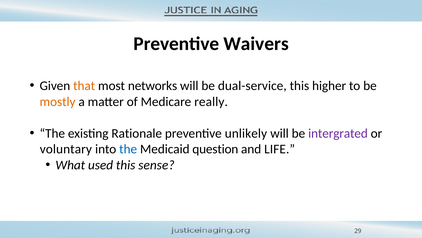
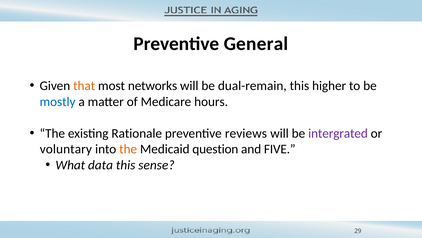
Waivers: Waivers -> General
dual-service: dual-service -> dual-remain
mostly colour: orange -> blue
really: really -> hours
unlikely: unlikely -> reviews
the at (128, 149) colour: blue -> orange
LIFE: LIFE -> FIVE
used: used -> data
